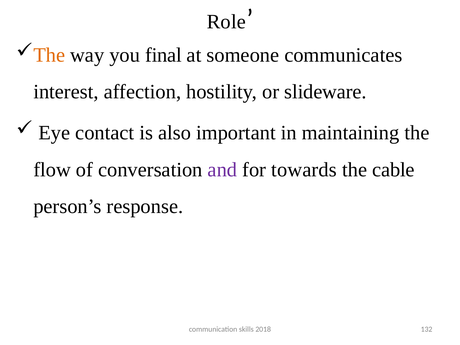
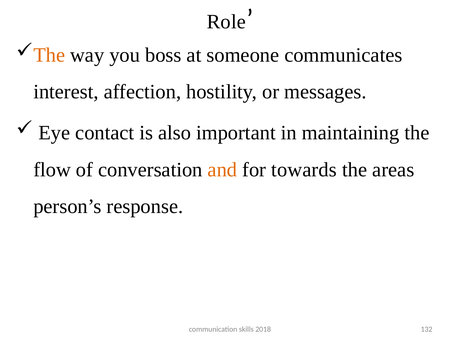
final: final -> boss
slideware: slideware -> messages
and colour: purple -> orange
cable: cable -> areas
